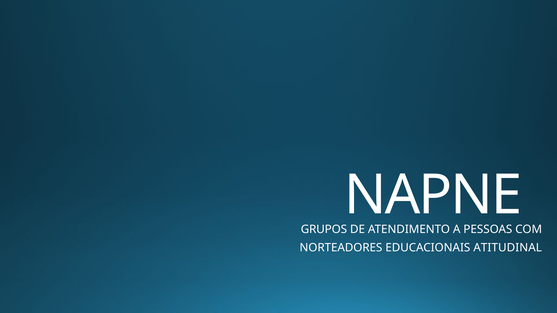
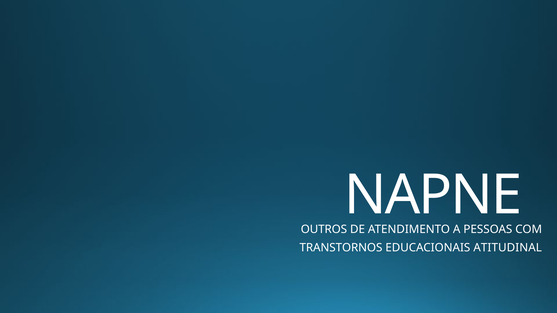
GRUPOS: GRUPOS -> OUTROS
NORTEADORES: NORTEADORES -> TRANSTORNOS
